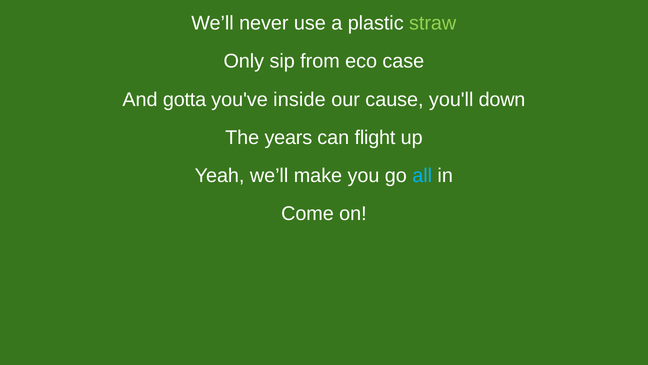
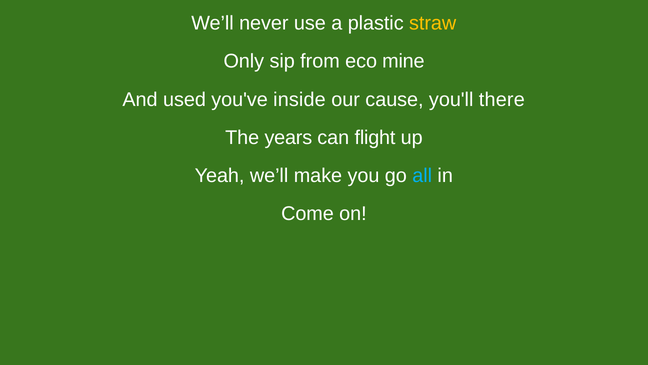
straw colour: light green -> yellow
case: case -> mine
gotta: gotta -> used
down: down -> there
